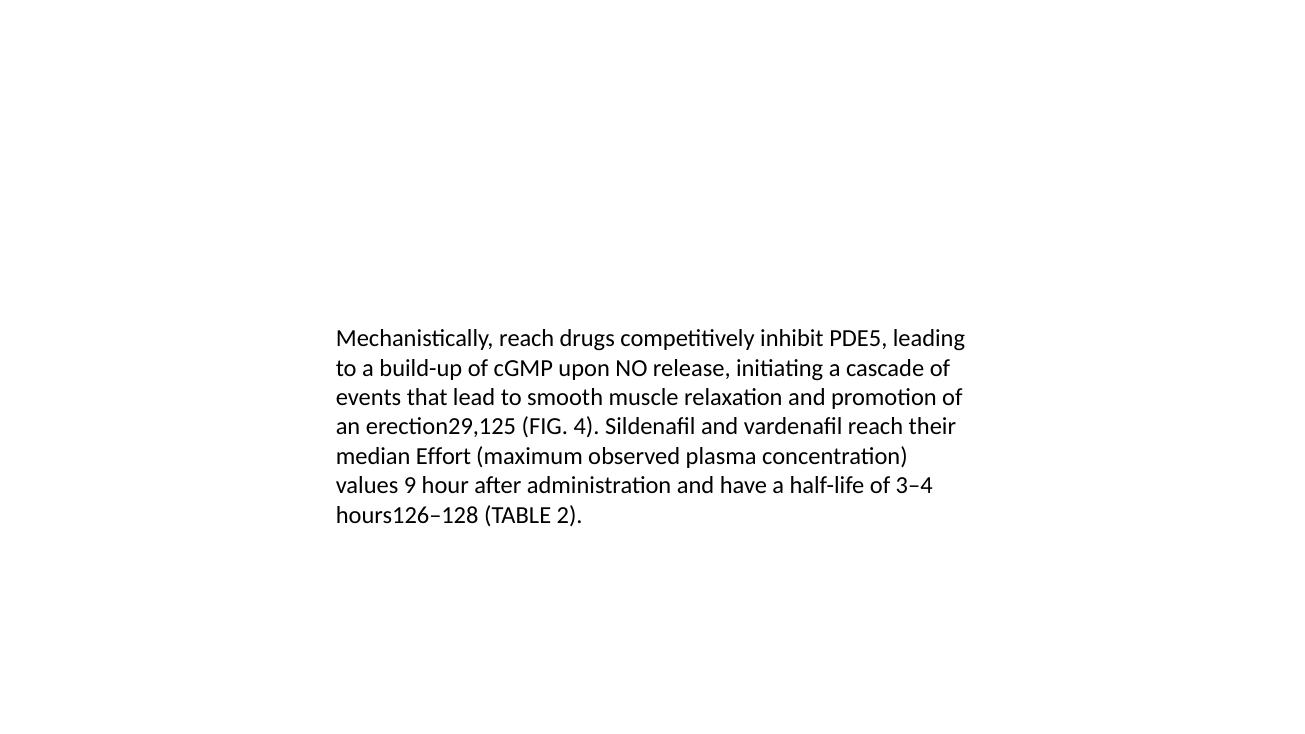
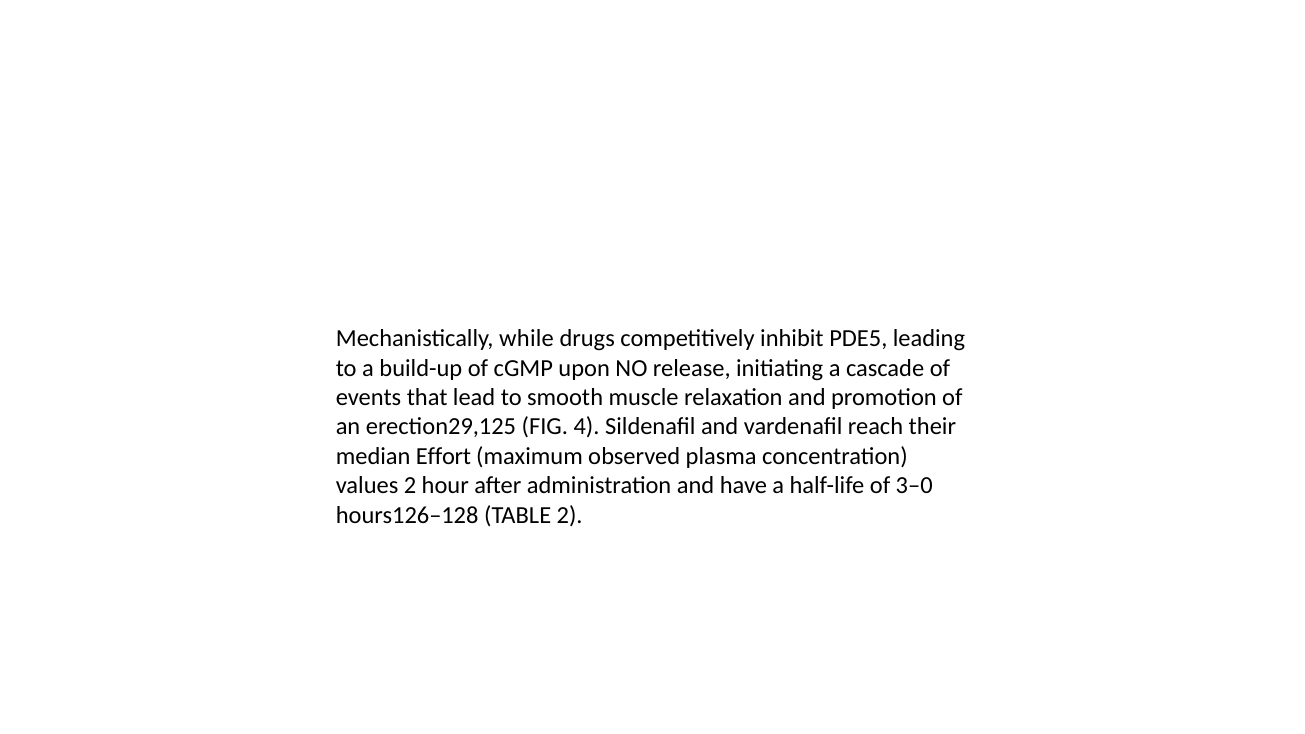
Mechanistically reach: reach -> while
values 9: 9 -> 2
3–4: 3–4 -> 3–0
